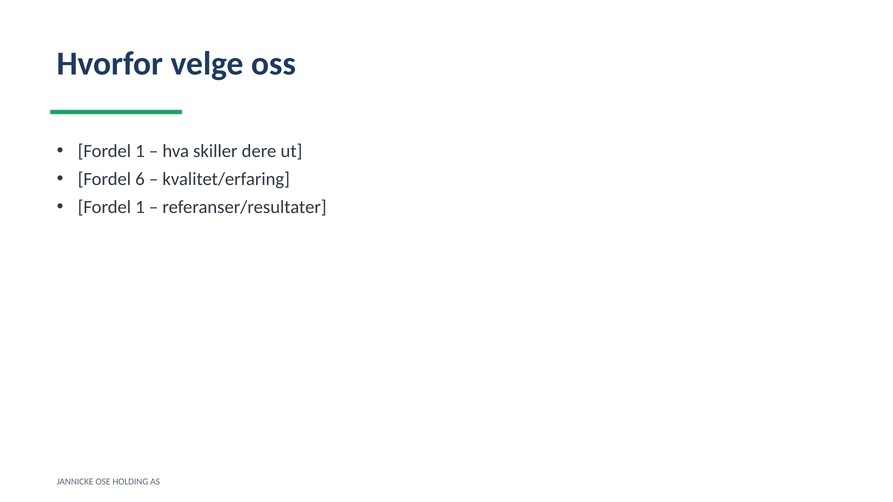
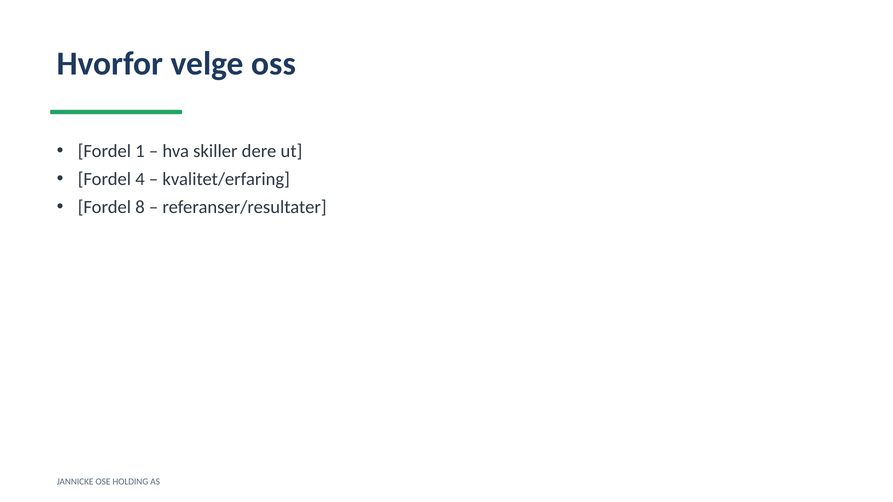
6: 6 -> 4
1 at (140, 207): 1 -> 8
